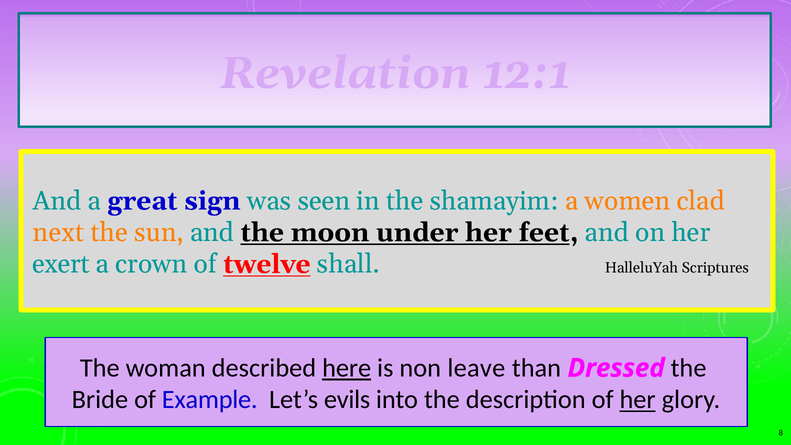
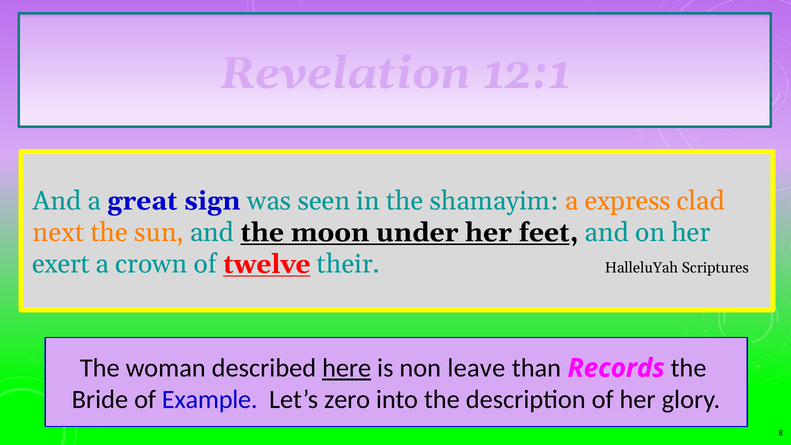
women: women -> express
shall: shall -> their
Dressed: Dressed -> Records
evils: evils -> zero
her at (638, 400) underline: present -> none
